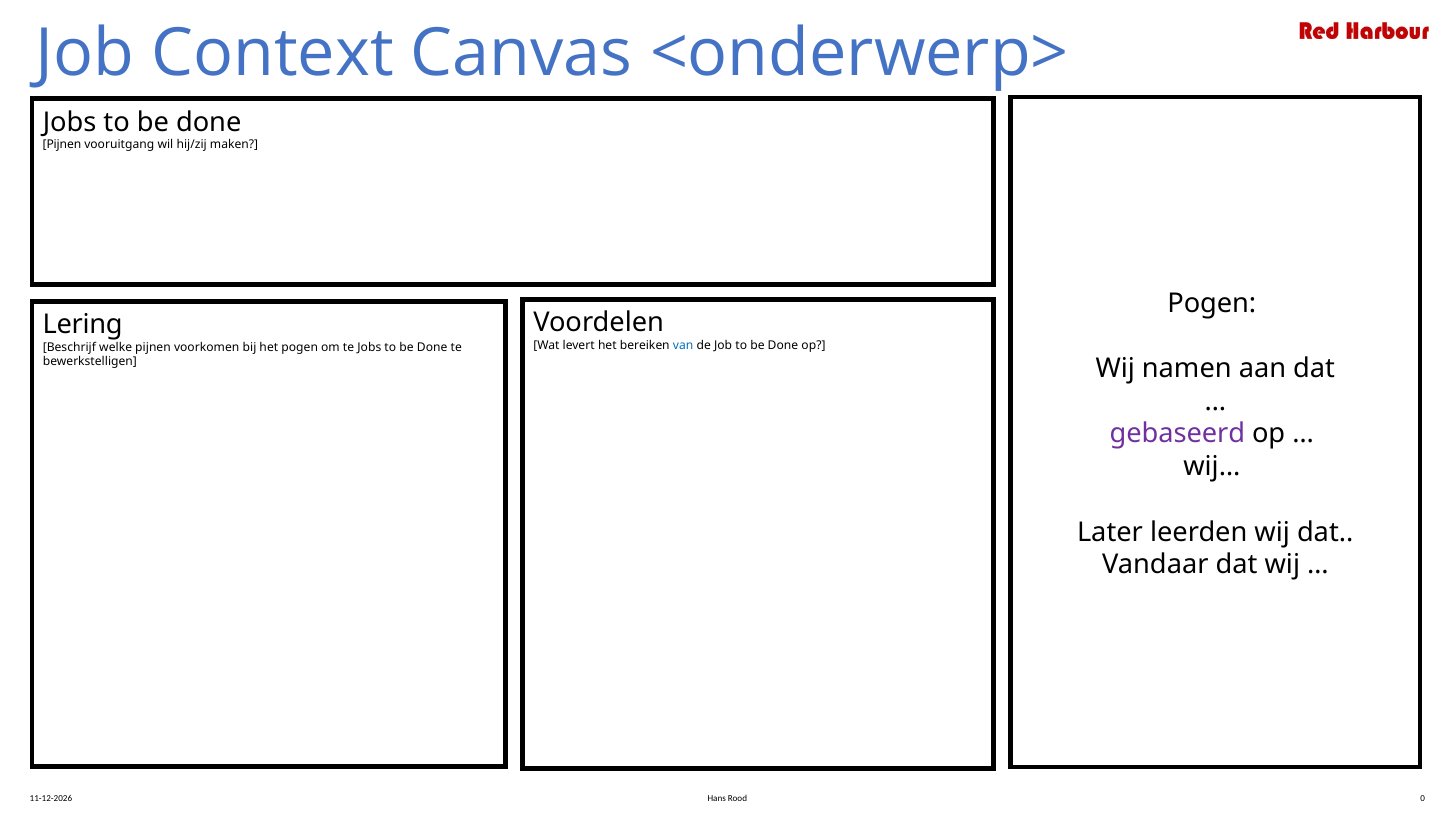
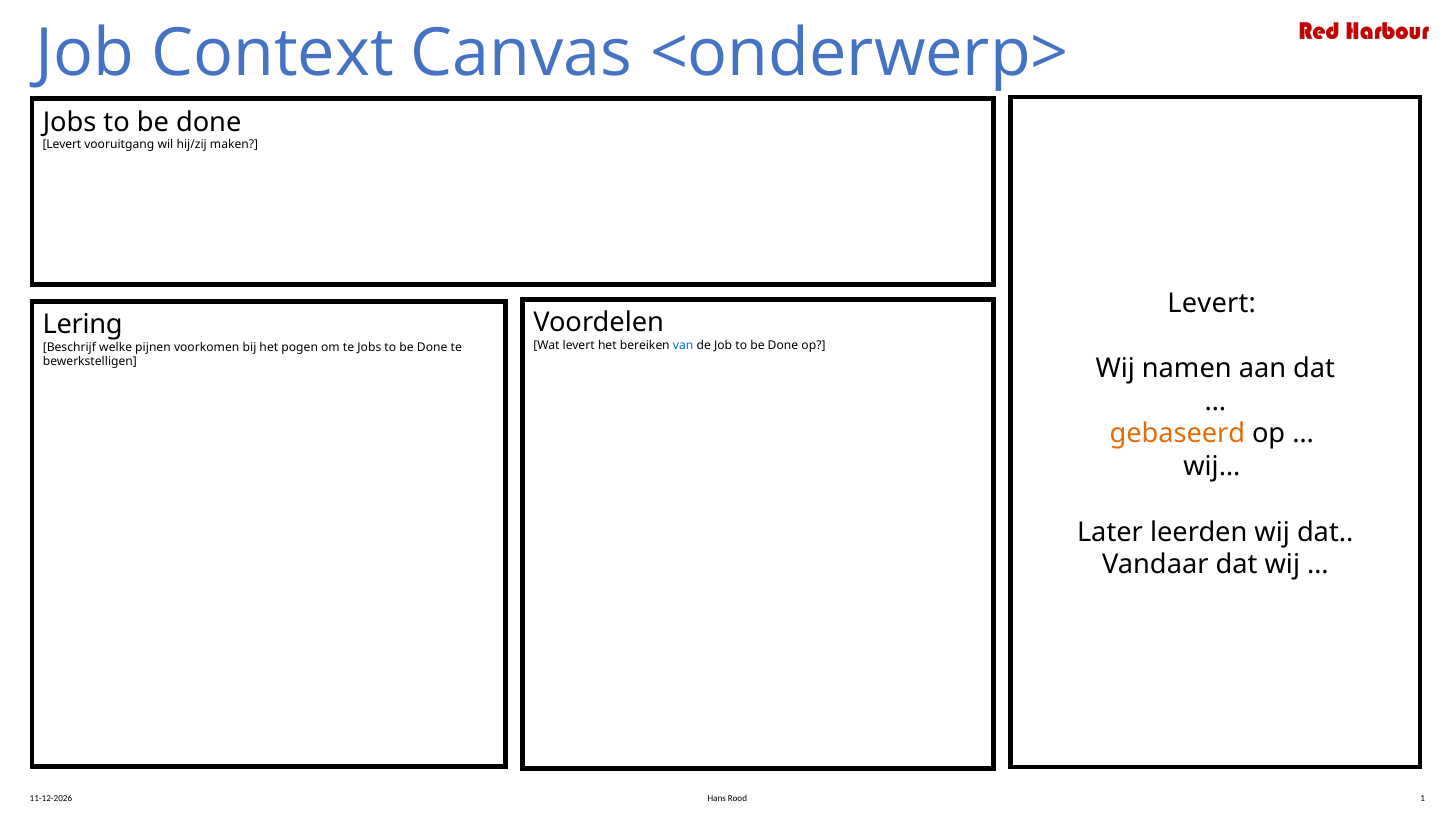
Pijnen at (62, 145): Pijnen -> Levert
Pogen at (1212, 303): Pogen -> Levert
gebaseerd colour: purple -> orange
0: 0 -> 1
